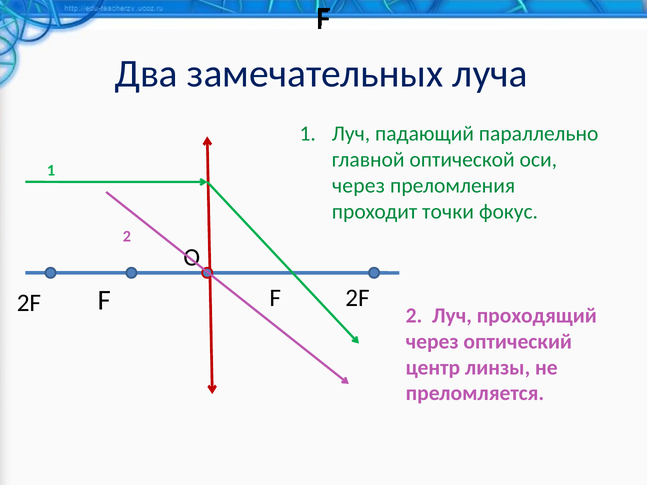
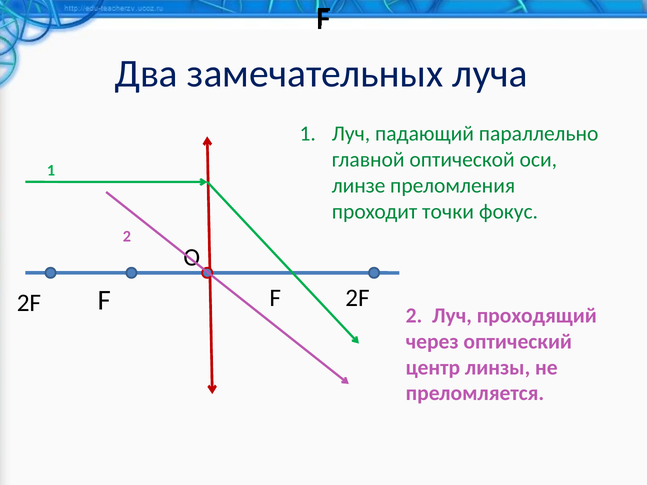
через at (358, 186): через -> линзе
